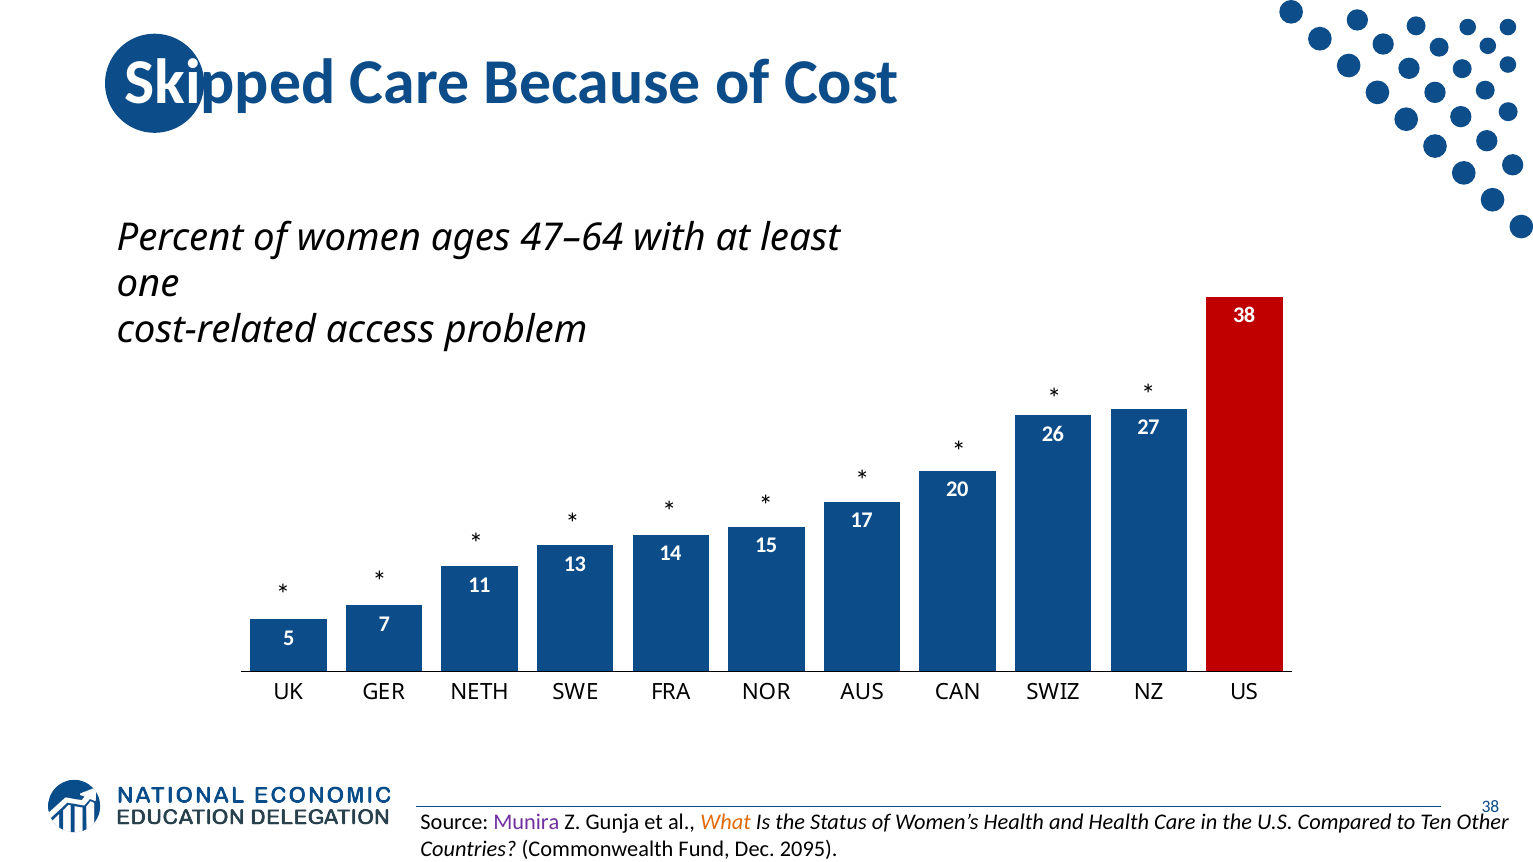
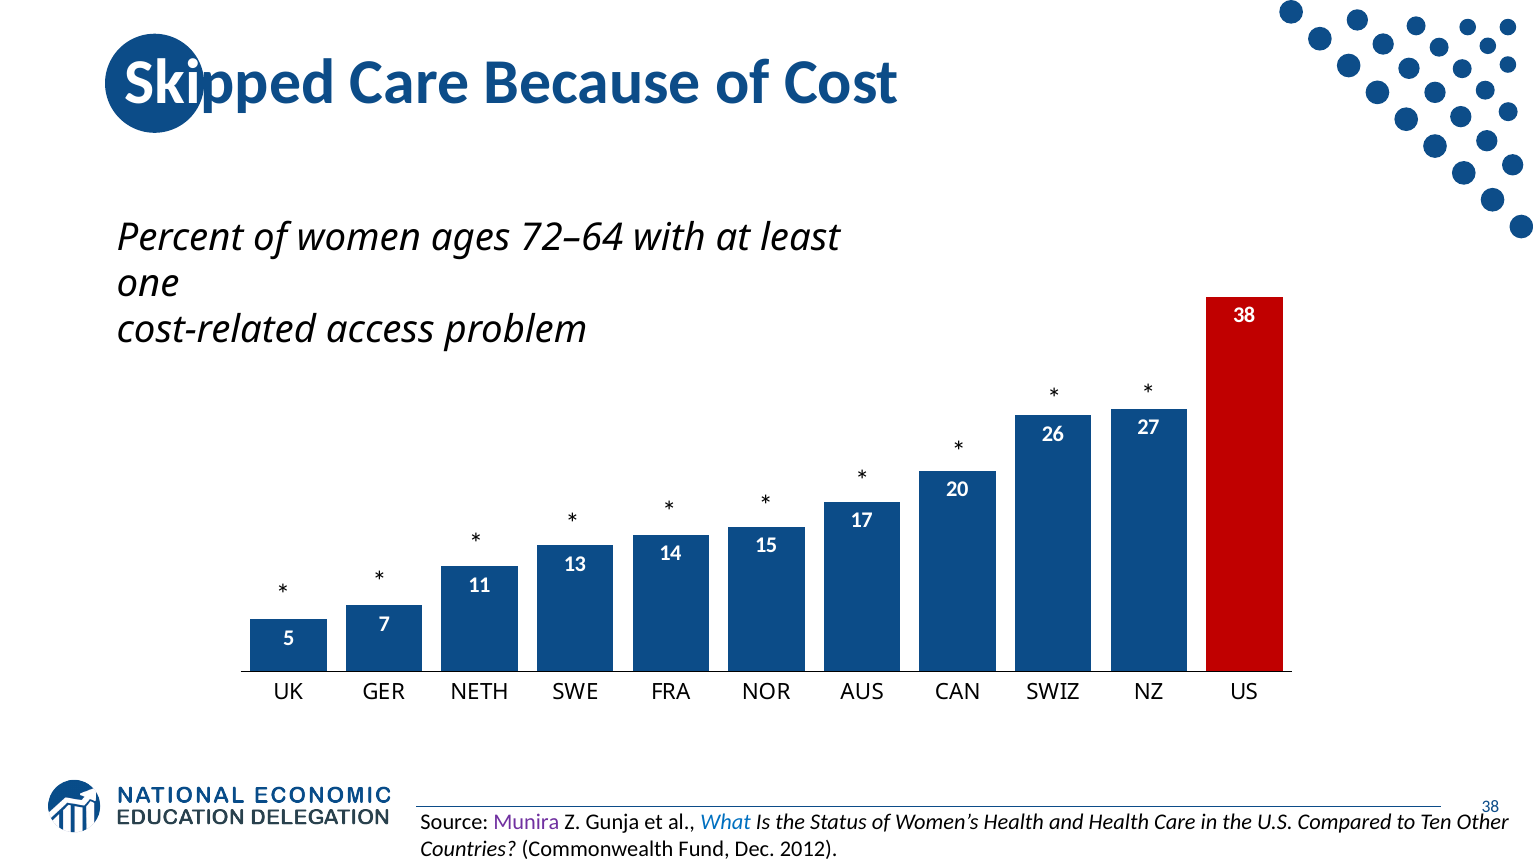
47–64: 47–64 -> 72–64
What colour: orange -> blue
2095: 2095 -> 2012
